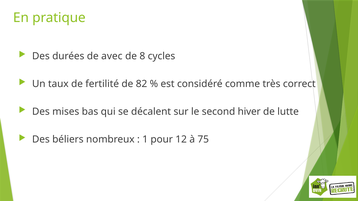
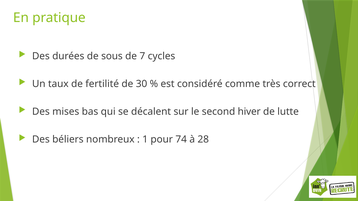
avec: avec -> sous
8: 8 -> 7
82: 82 -> 30
12: 12 -> 74
75: 75 -> 28
